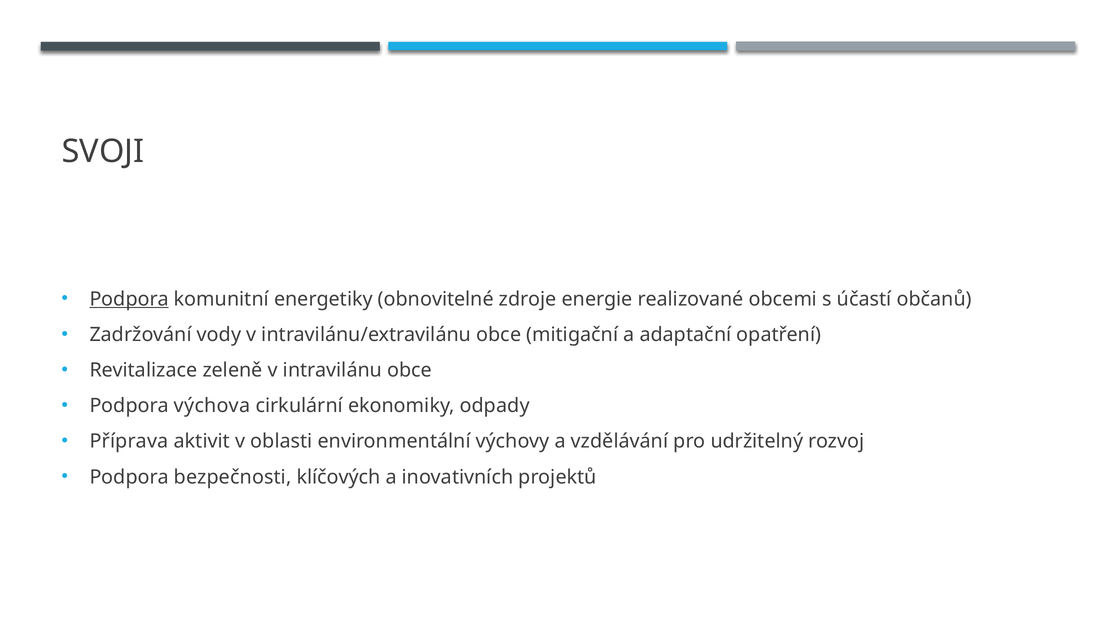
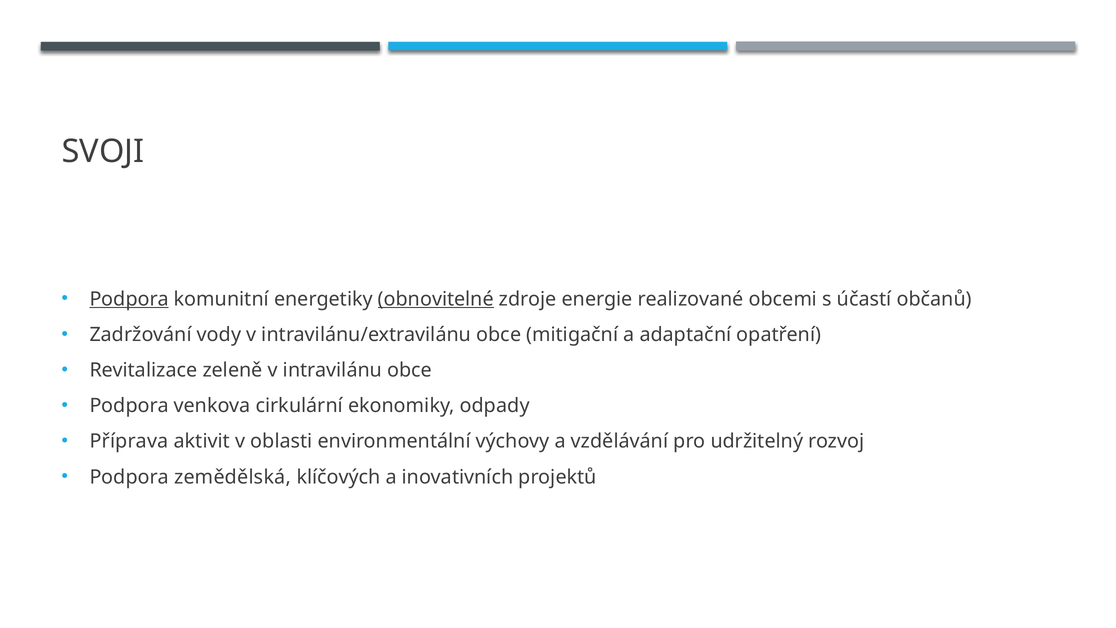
obnovitelné underline: none -> present
výchova: výchova -> venkova
bezpečnosti: bezpečnosti -> zemědělská
